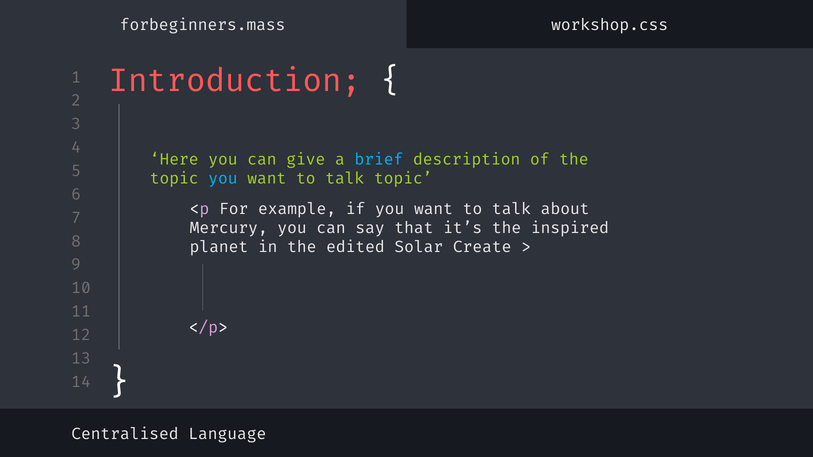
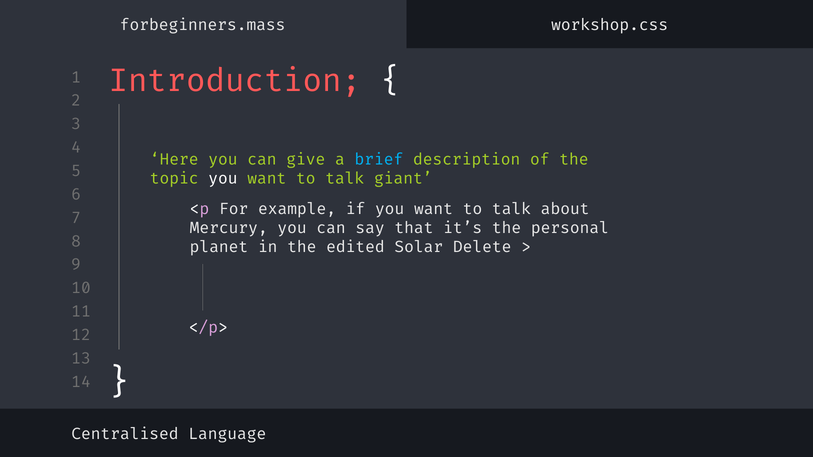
you at (223, 179) colour: light blue -> white
talk topic: topic -> giant
inspired: inspired -> personal
Create: Create -> Delete
